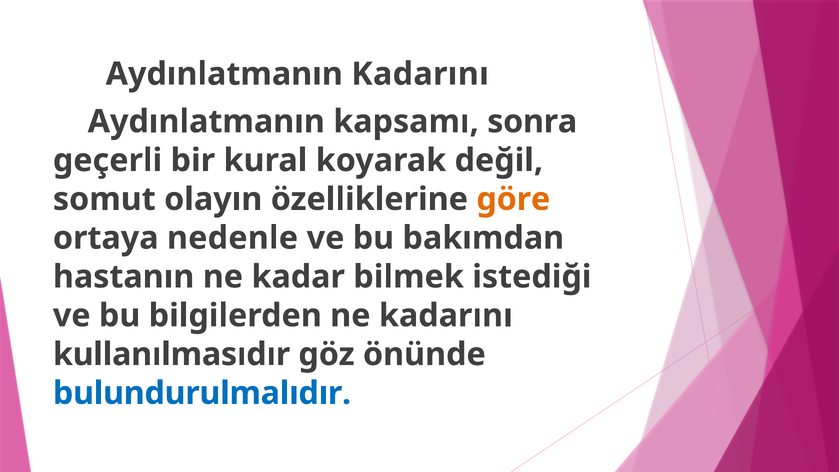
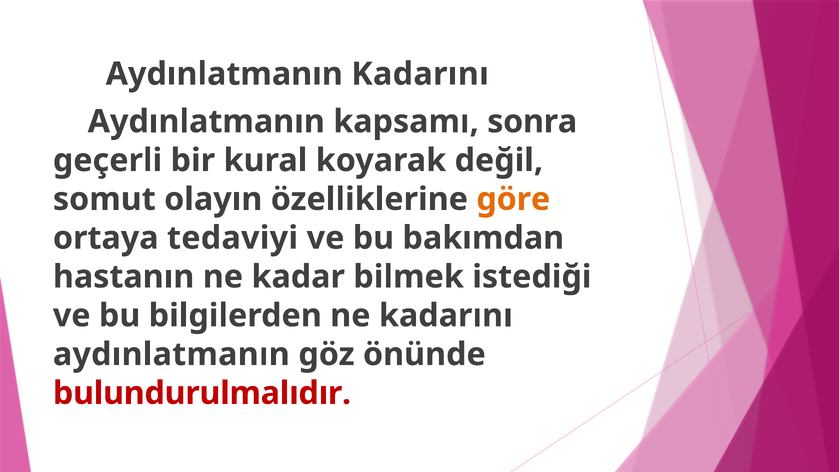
nedenle: nedenle -> tedaviyi
kullanılmasıdır at (172, 354): kullanılmasıdır -> aydınlatmanın
bulundurulmalıdır colour: blue -> red
